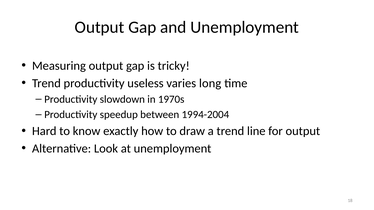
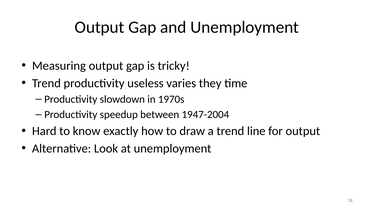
long: long -> they
1994-2004: 1994-2004 -> 1947-2004
